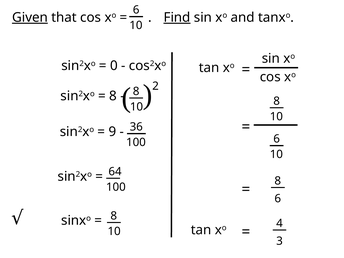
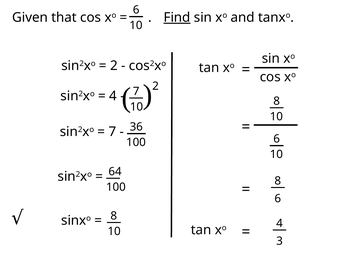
Given underline: present -> none
0 at (114, 66): 0 -> 2
8 at (113, 96): 8 -> 4
8 at (136, 91): 8 -> 7
9 at (112, 132): 9 -> 7
